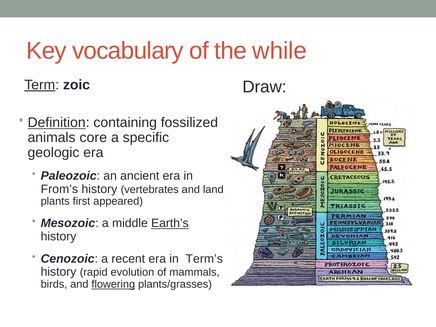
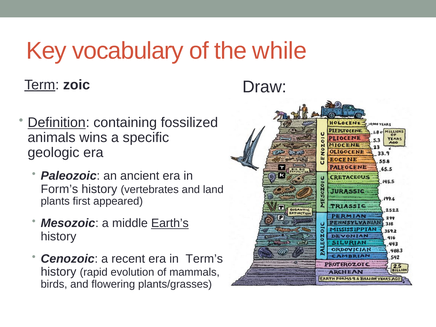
core: core -> wins
From’s: From’s -> Form’s
flowering underline: present -> none
